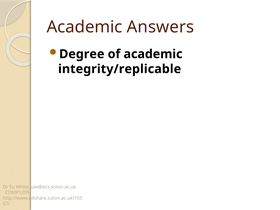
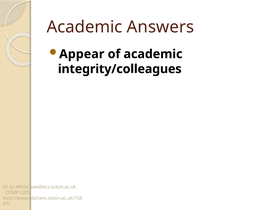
Degree: Degree -> Appear
integrity/replicable: integrity/replicable -> integrity/colleagues
